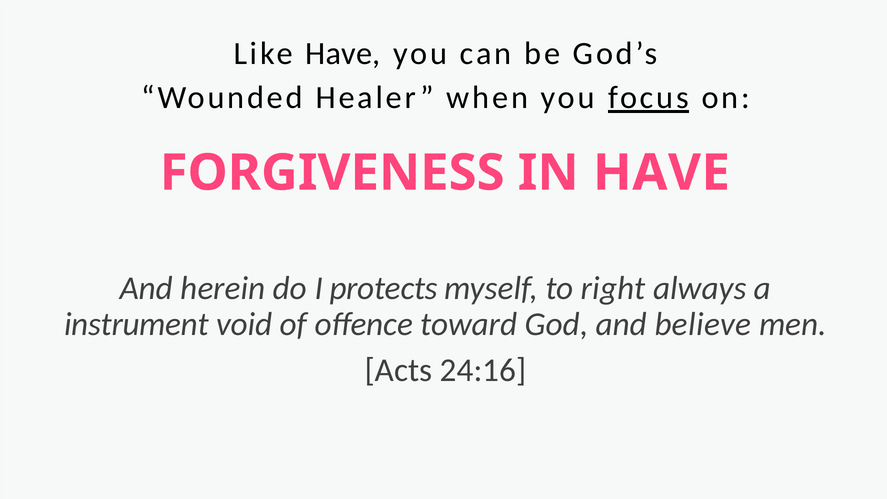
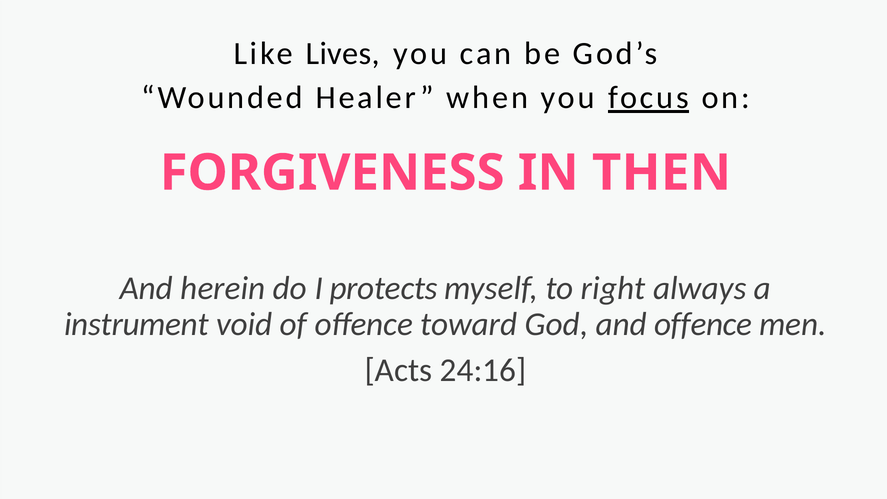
Like Have: Have -> Lives
IN HAVE: HAVE -> THEN
and believe: believe -> offence
